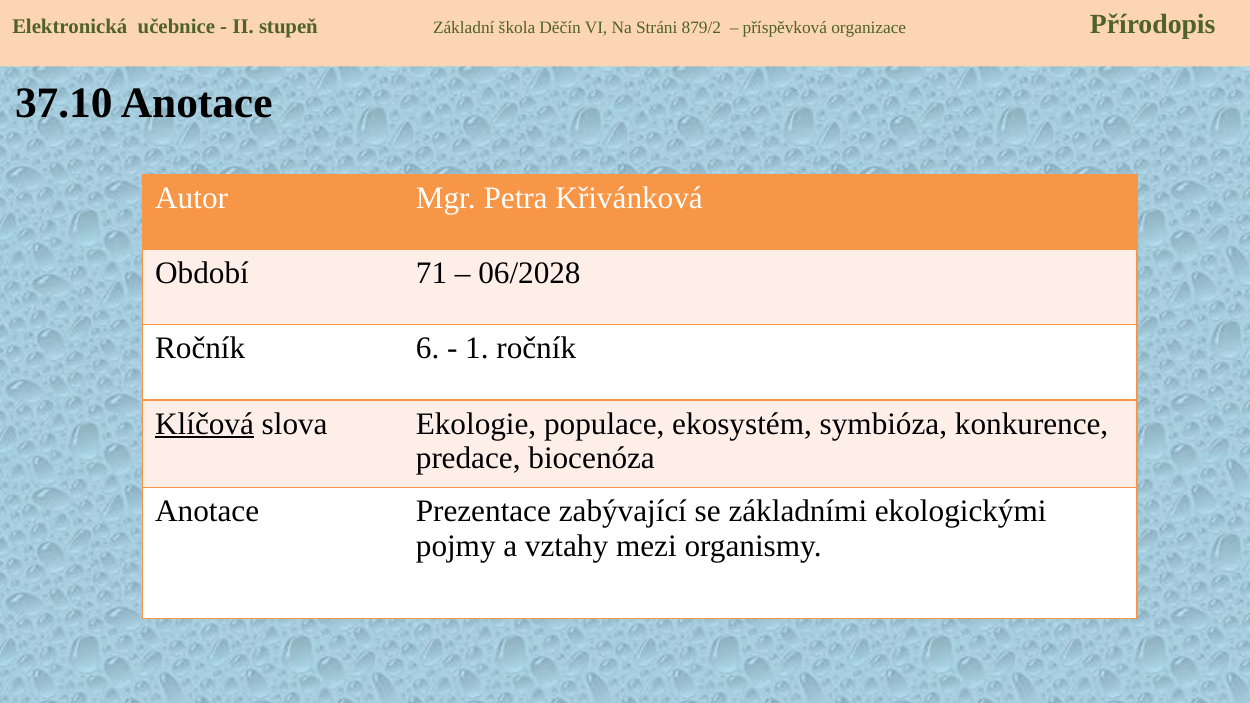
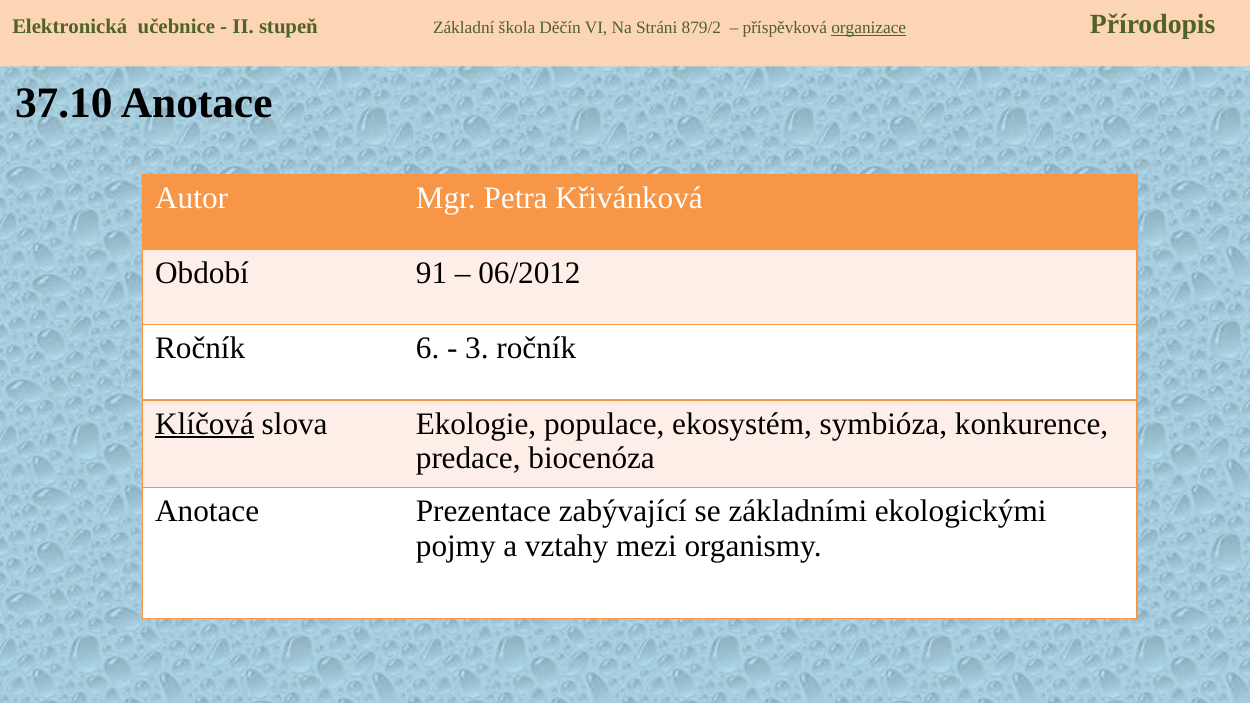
organizace underline: none -> present
71: 71 -> 91
06/2028: 06/2028 -> 06/2012
1: 1 -> 3
